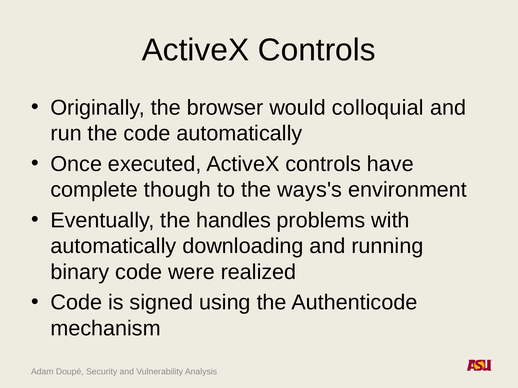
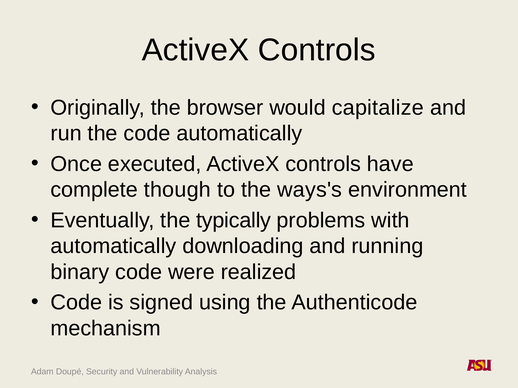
colloquial: colloquial -> capitalize
handles: handles -> typically
